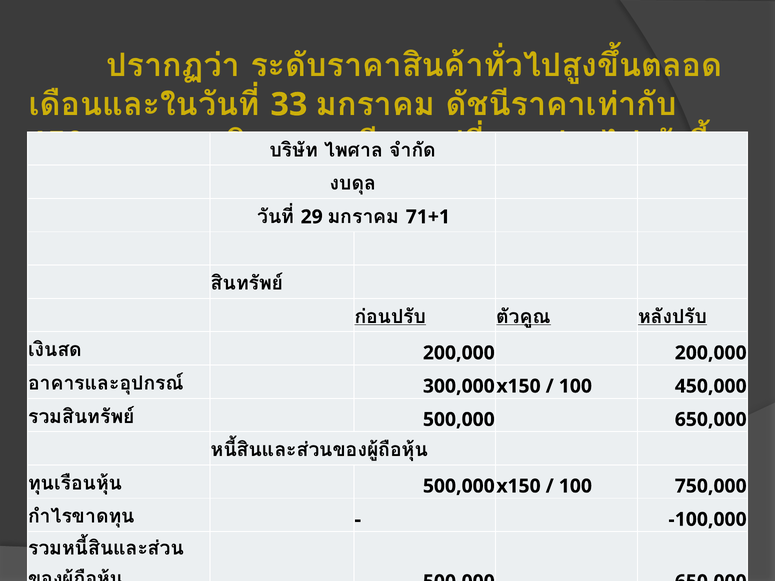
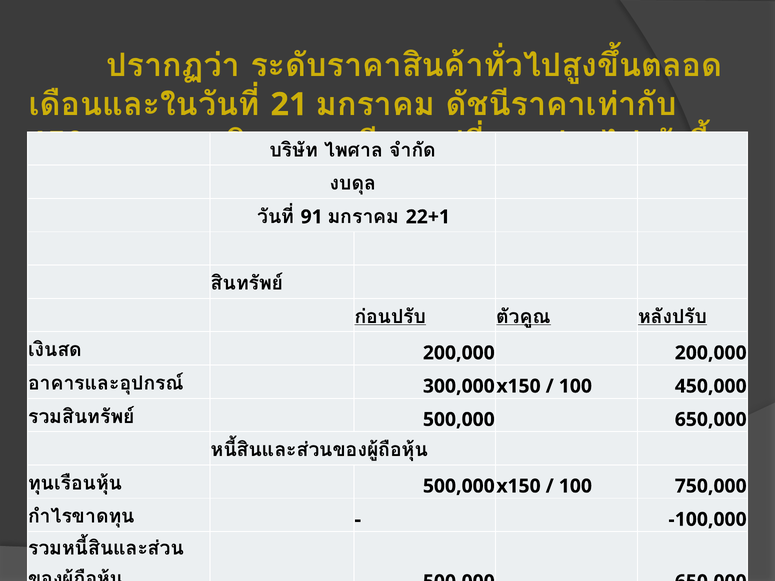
33: 33 -> 21
29: 29 -> 91
71+1: 71+1 -> 22+1
